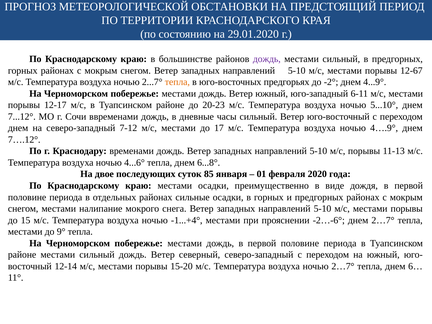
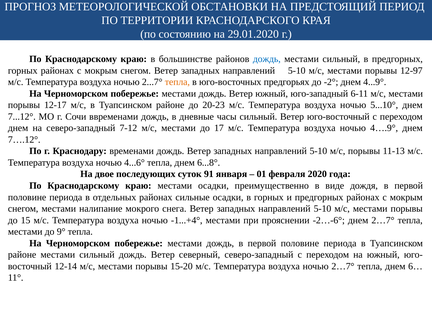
дождь at (267, 59) colour: purple -> blue
12-67: 12-67 -> 12-97
85: 85 -> 91
